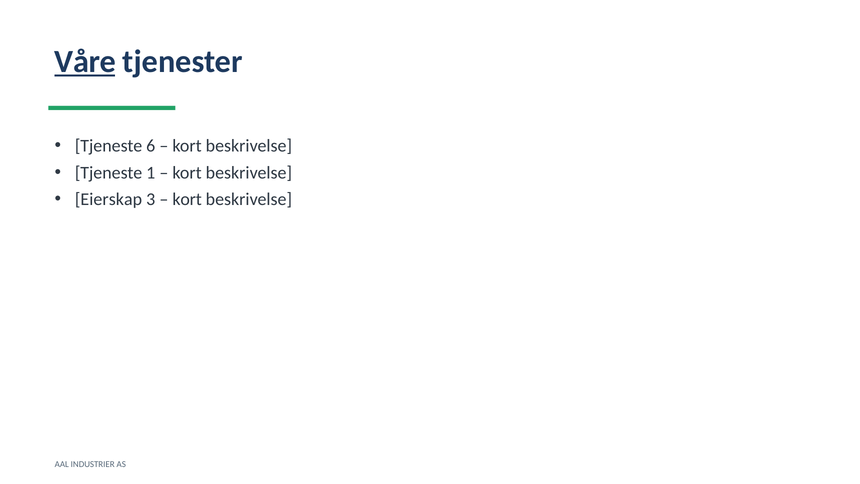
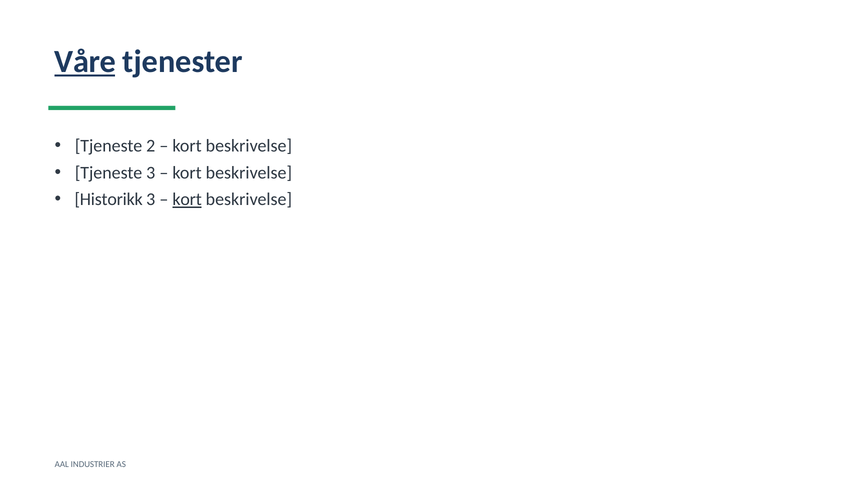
6: 6 -> 2
Tjeneste 1: 1 -> 3
Eierskap: Eierskap -> Historikk
kort at (187, 199) underline: none -> present
